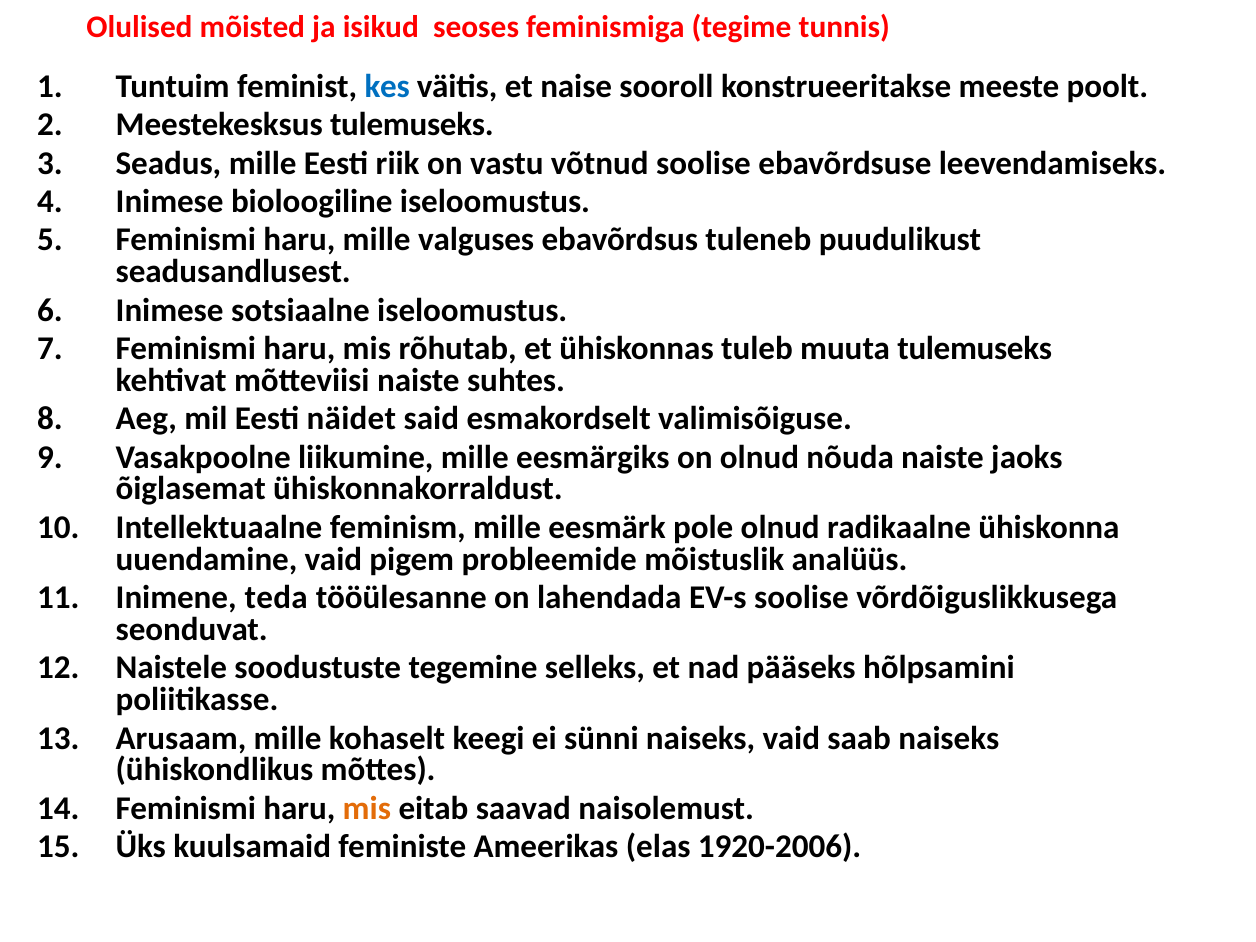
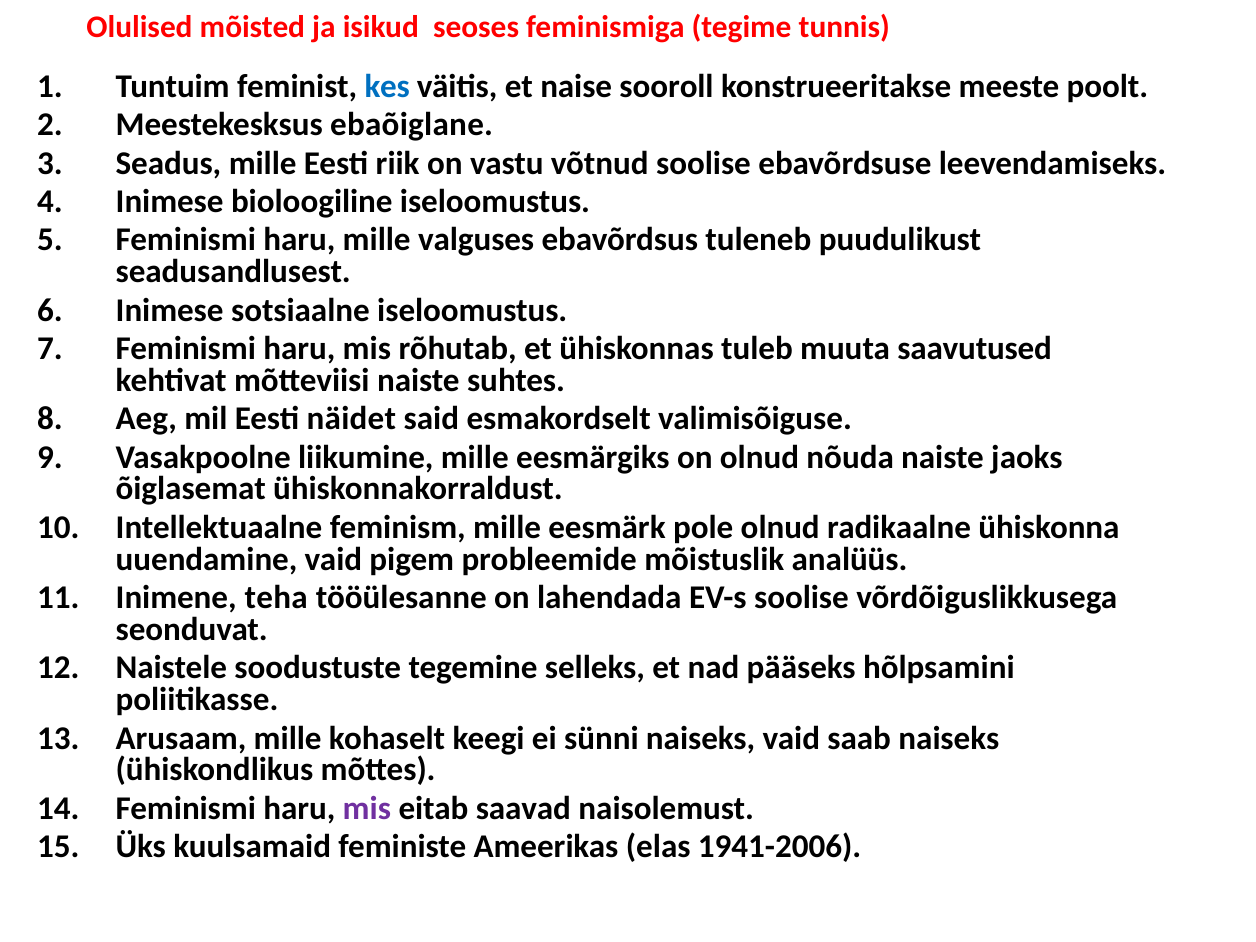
Meestekesksus tulemuseks: tulemuseks -> ebaõiglane
muuta tulemuseks: tulemuseks -> saavutused
teda: teda -> teha
mis at (367, 808) colour: orange -> purple
1920-2006: 1920-2006 -> 1941-2006
